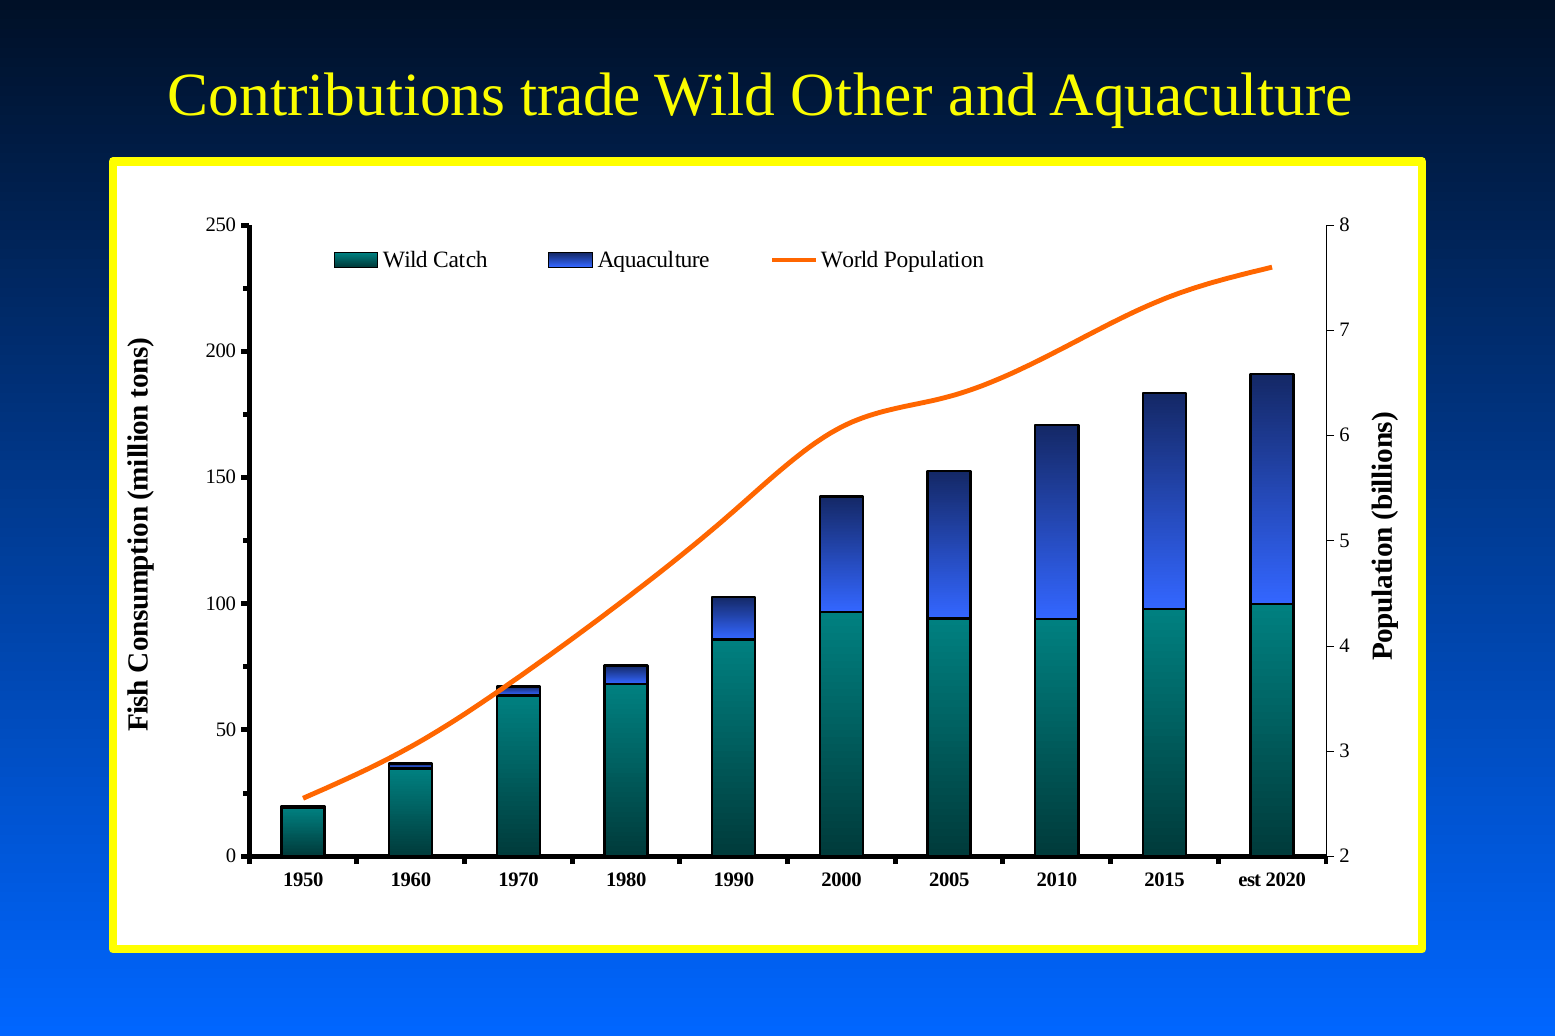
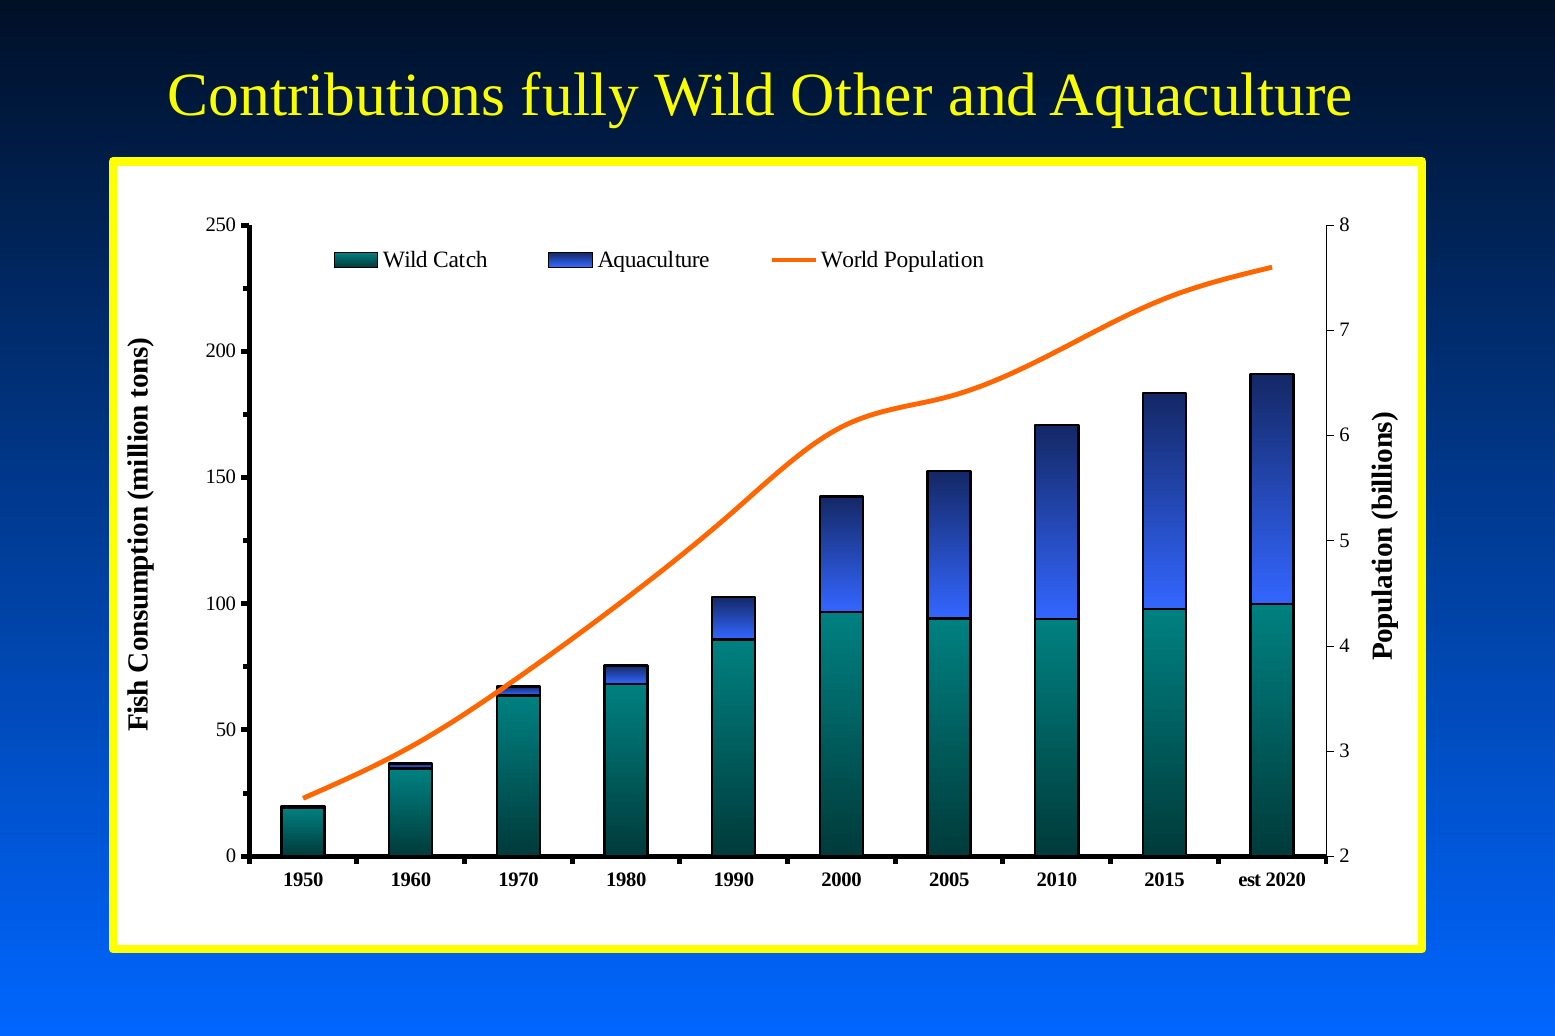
trade: trade -> fully
